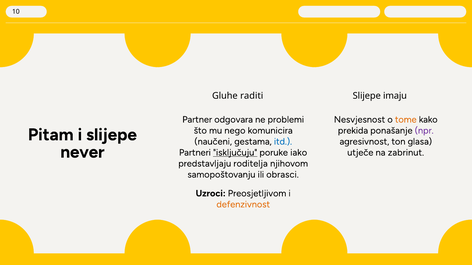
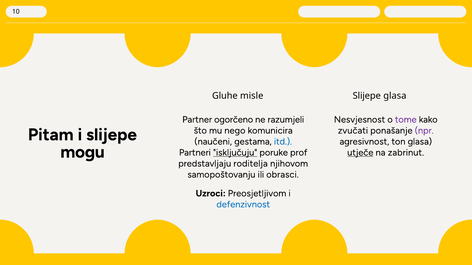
raditi: raditi -> misle
Slijepe imaju: imaju -> glasa
odgovara: odgovara -> ogorčeno
problemi: problemi -> razumjeli
tome colour: orange -> purple
prekida: prekida -> zvučati
never: never -> mogu
iako: iako -> prof
utječe underline: none -> present
defenzivnost colour: orange -> blue
